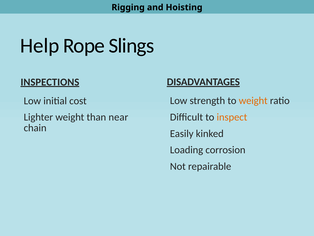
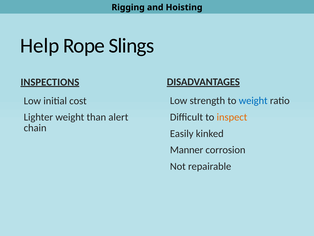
weight at (253, 101) colour: orange -> blue
near: near -> alert
Loading: Loading -> Manner
